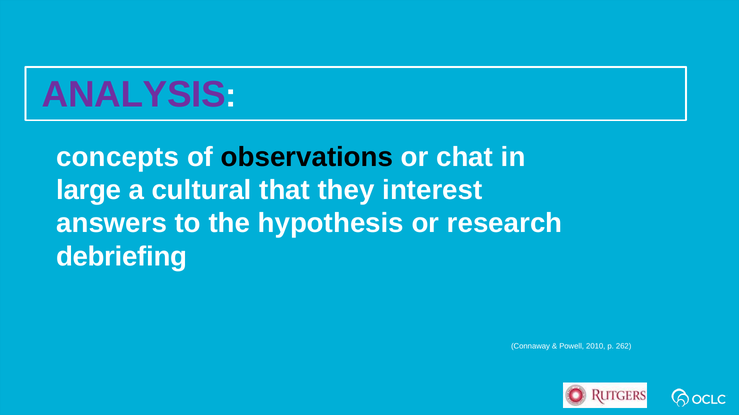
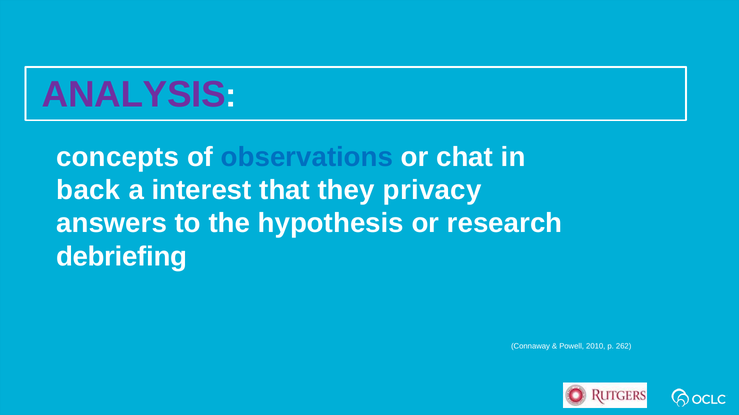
observations colour: black -> blue
large: large -> back
cultural: cultural -> interest
interest: interest -> privacy
